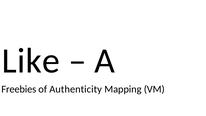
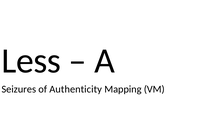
Like: Like -> Less
Freebies: Freebies -> Seizures
